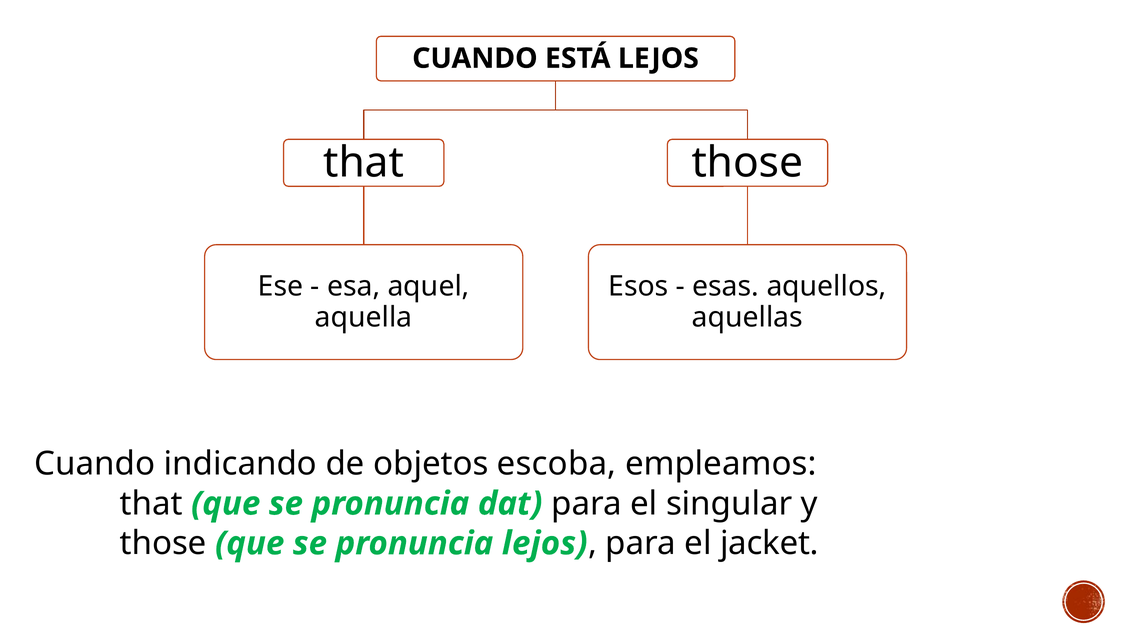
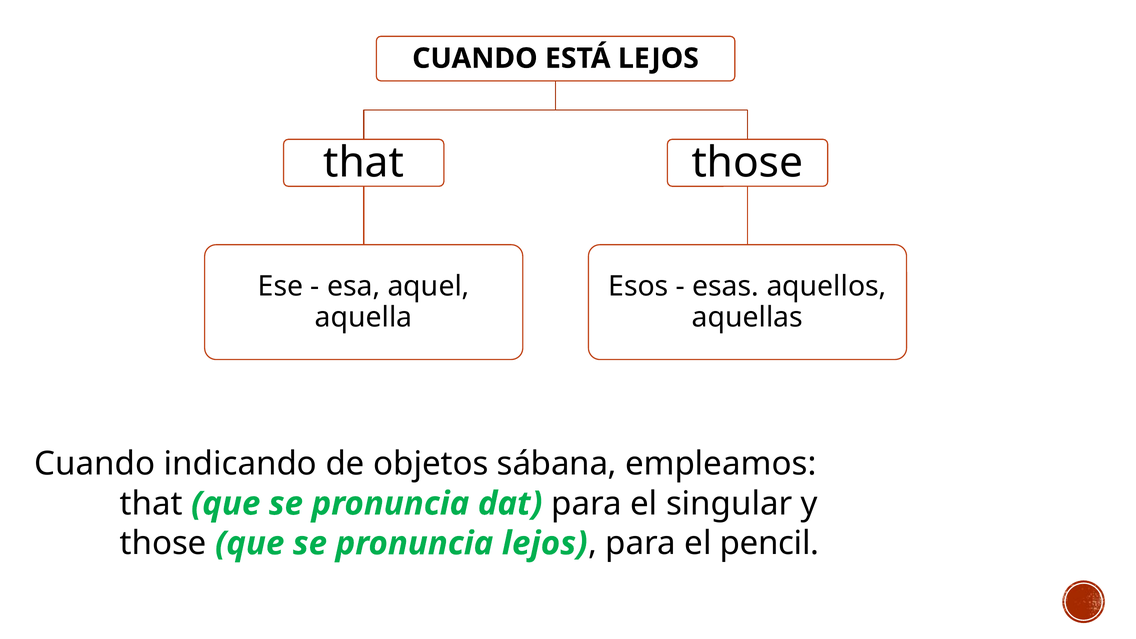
escoba: escoba -> sábana
jacket: jacket -> pencil
